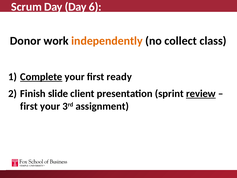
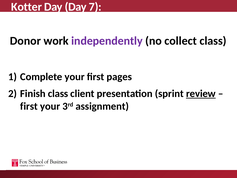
Scrum: Scrum -> Kotter
6: 6 -> 7
independently colour: orange -> purple
Complete underline: present -> none
ready: ready -> pages
Finish slide: slide -> class
